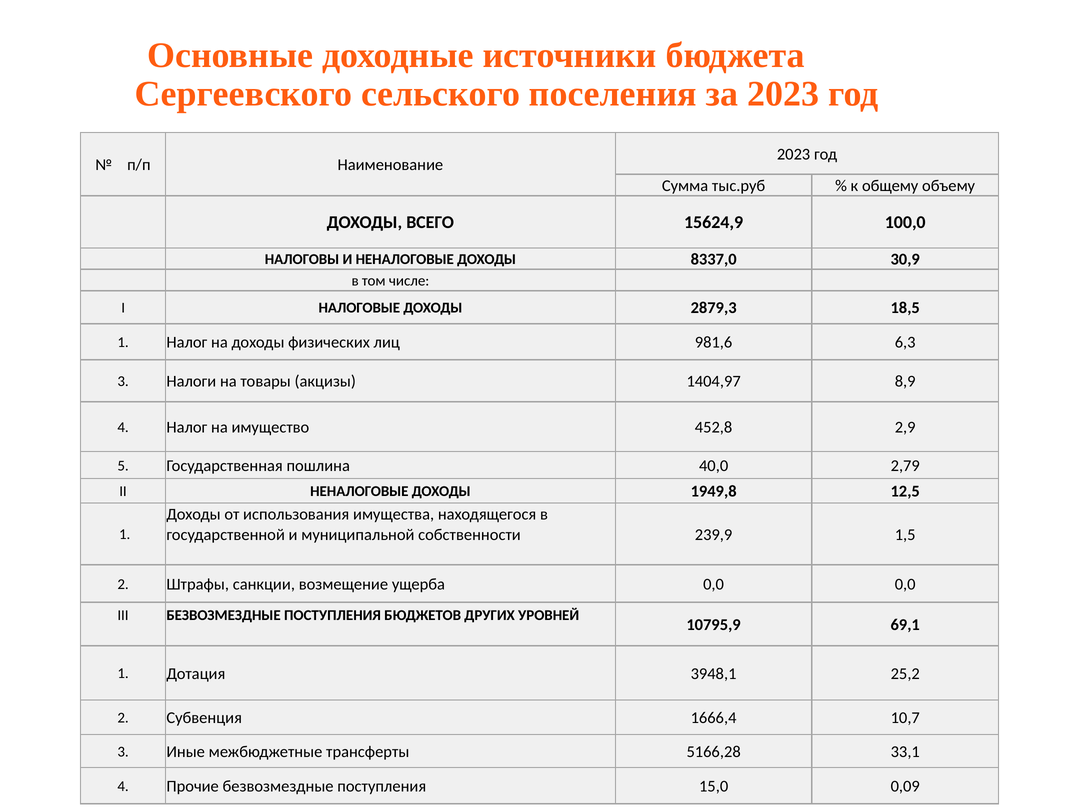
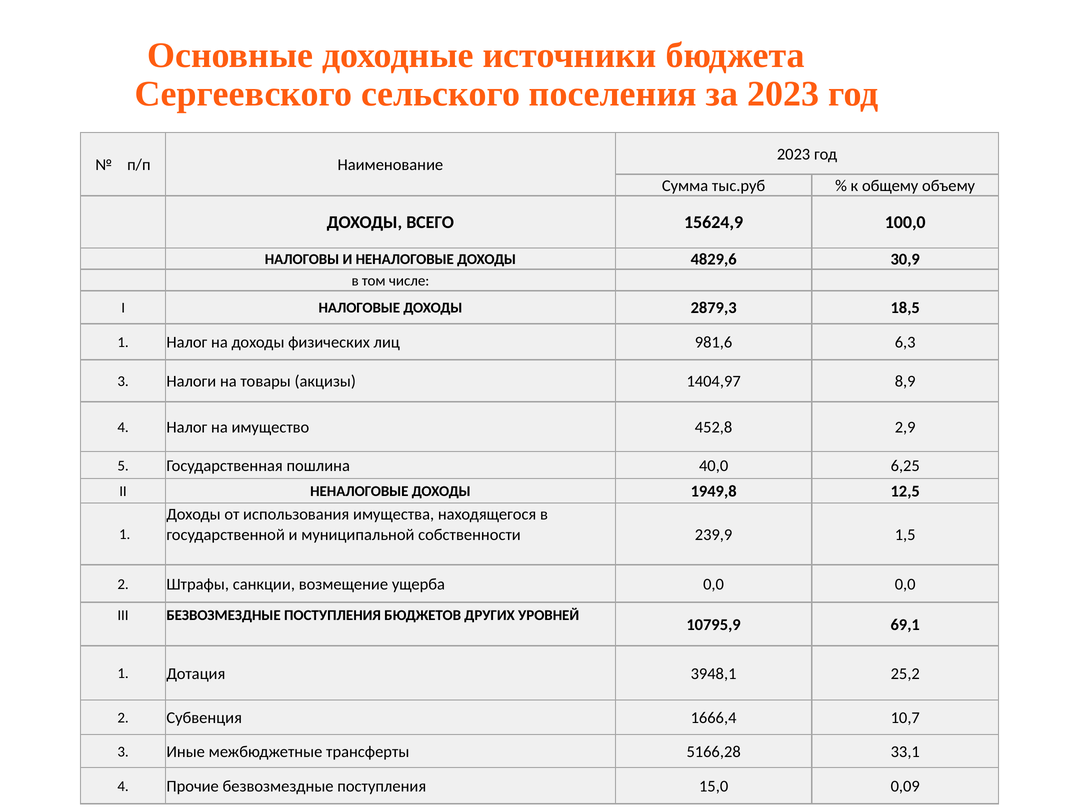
8337,0: 8337,0 -> 4829,6
2,79: 2,79 -> 6,25
